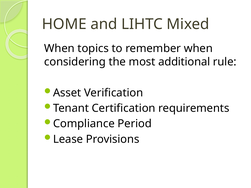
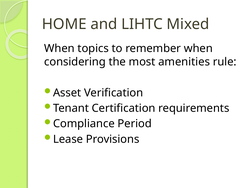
additional: additional -> amenities
